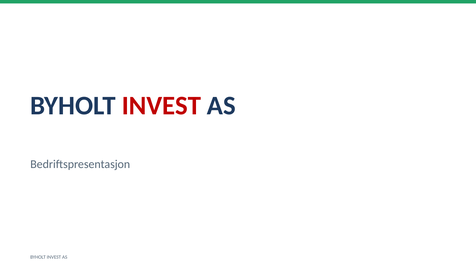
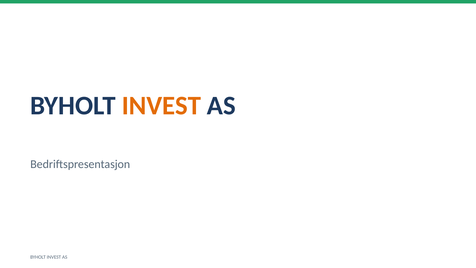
INVEST at (161, 106) colour: red -> orange
